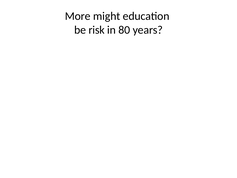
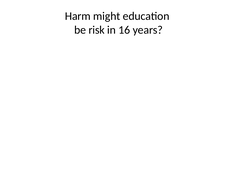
More: More -> Harm
80: 80 -> 16
